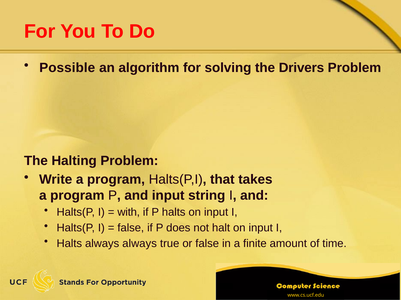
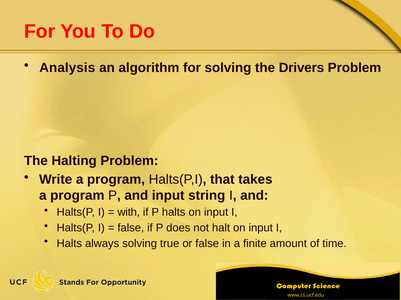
Possible: Possible -> Analysis
always always: always -> solving
